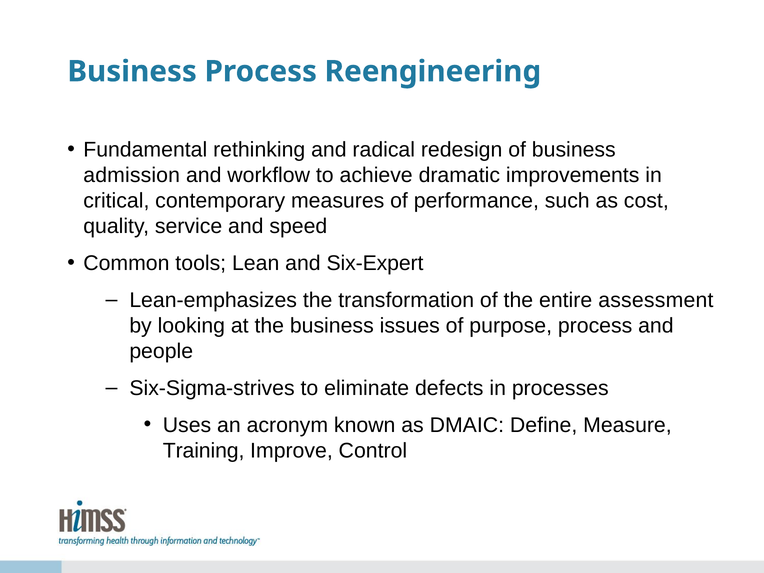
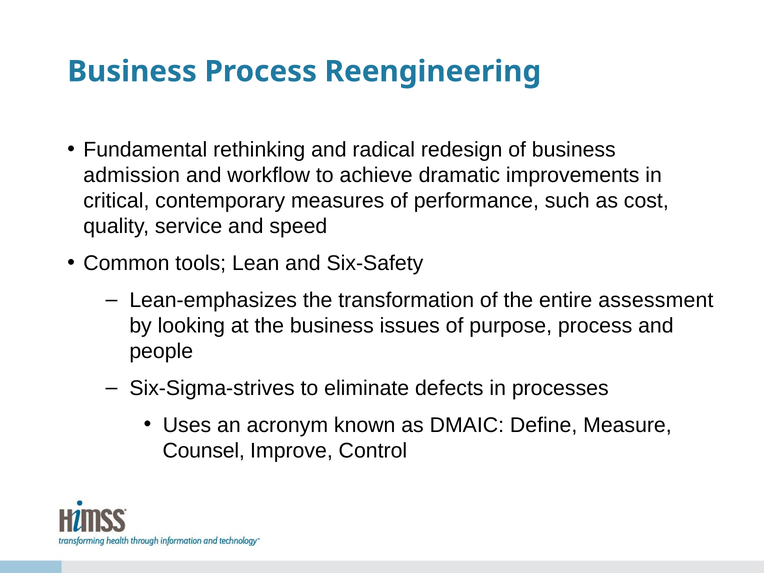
Six-Expert: Six-Expert -> Six-Safety
Training: Training -> Counsel
